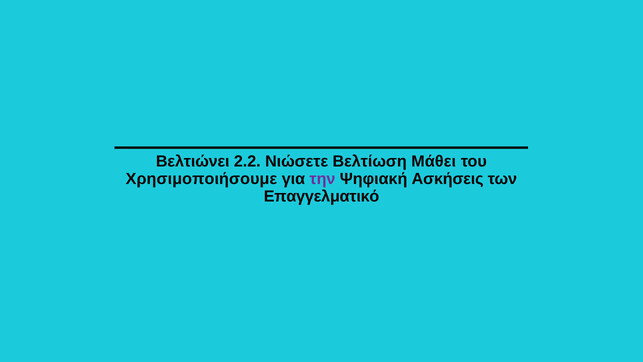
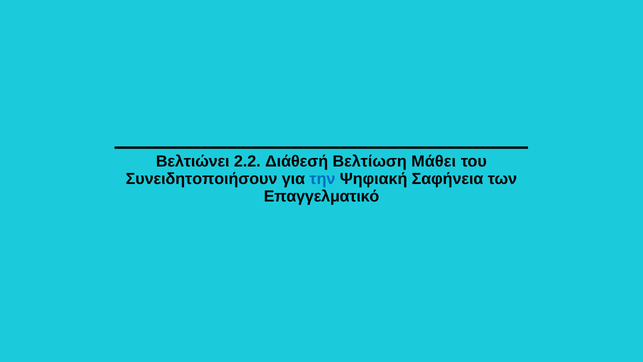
Νιώσετε: Νιώσετε -> Διάθεσή
Χρησιμοποιήσουμε: Χρησιμοποιήσουμε -> Συνειδητοποιήσουν
την colour: purple -> blue
Ασκήσεις: Ασκήσεις -> Σαφήνεια
